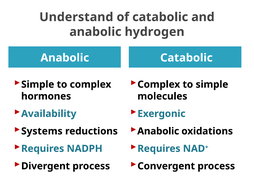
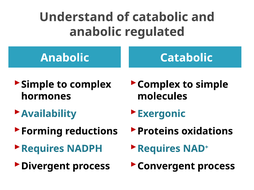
hydrogen: hydrogen -> regulated
Systems: Systems -> Forming
Anabolic at (158, 132): Anabolic -> Proteins
